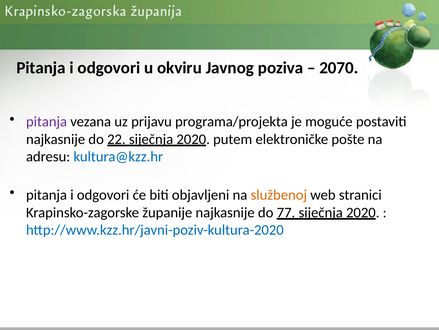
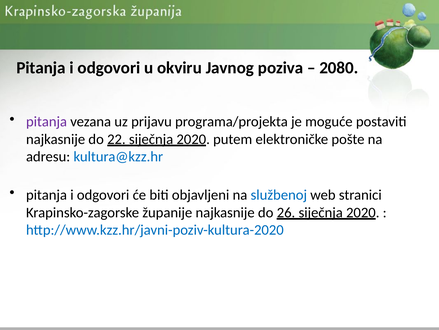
2070: 2070 -> 2080
službenoj colour: orange -> blue
77: 77 -> 26
